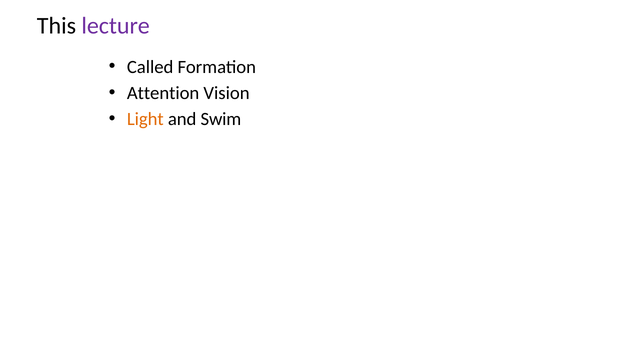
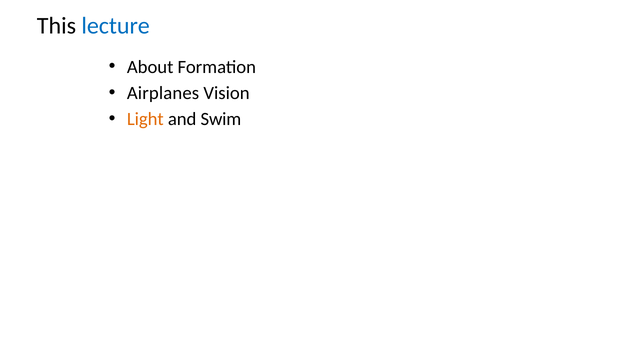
lecture colour: purple -> blue
Called: Called -> About
Attention: Attention -> Airplanes
